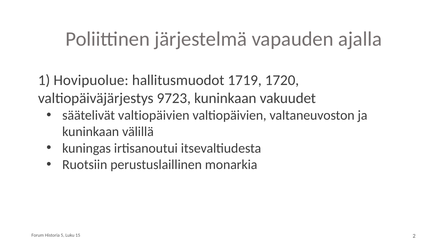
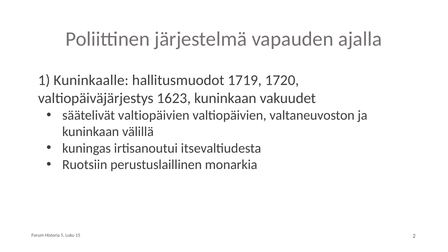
Hovipuolue: Hovipuolue -> Kuninkaalle
9723: 9723 -> 1623
